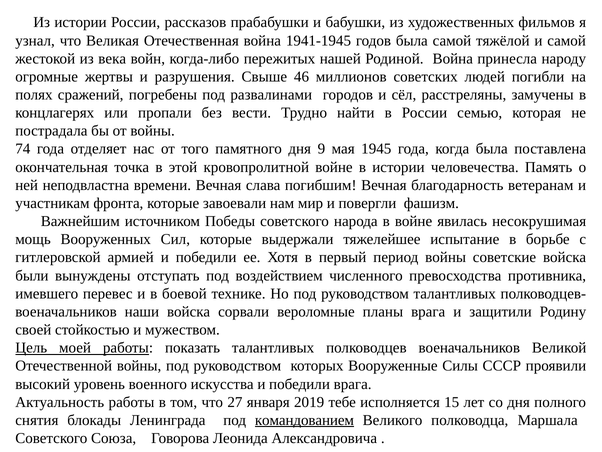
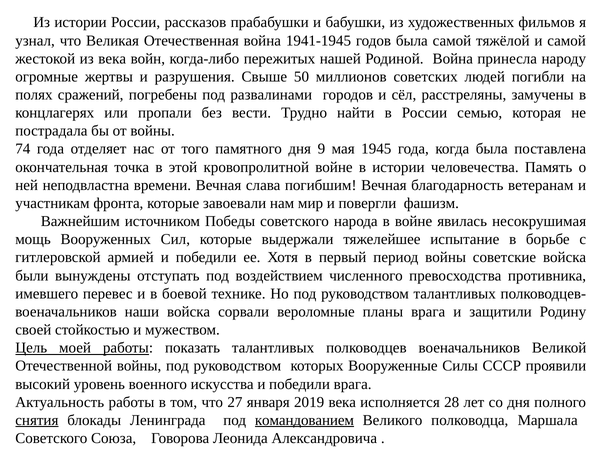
46: 46 -> 50
2019 тебе: тебе -> века
15: 15 -> 28
снятия underline: none -> present
